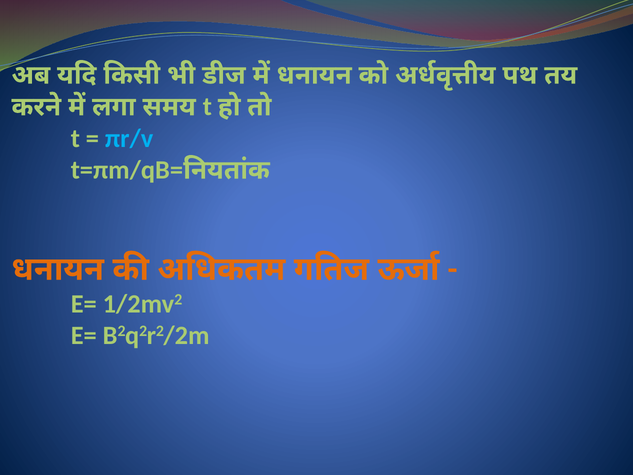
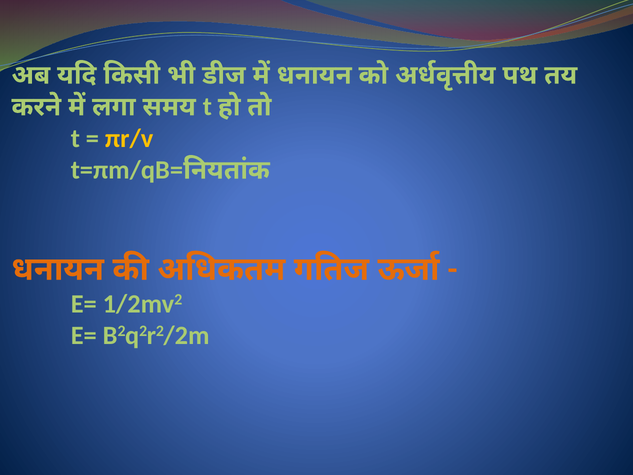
πr/v colour: light blue -> yellow
